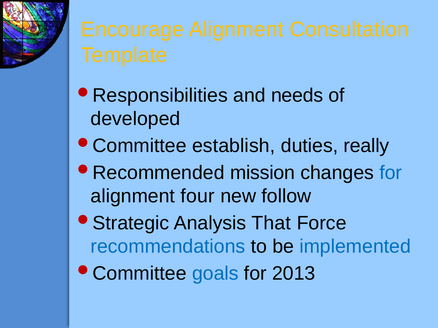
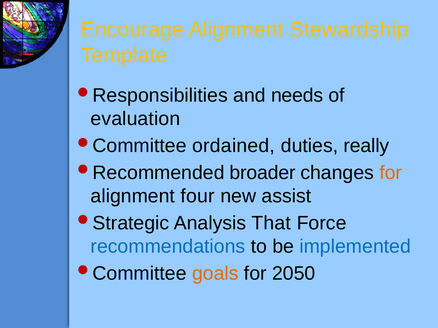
Consultation: Consultation -> Stewardship
developed: developed -> evaluation
establish: establish -> ordained
mission: mission -> broader
for at (391, 173) colour: blue -> orange
follow: follow -> assist
goals colour: blue -> orange
2013: 2013 -> 2050
